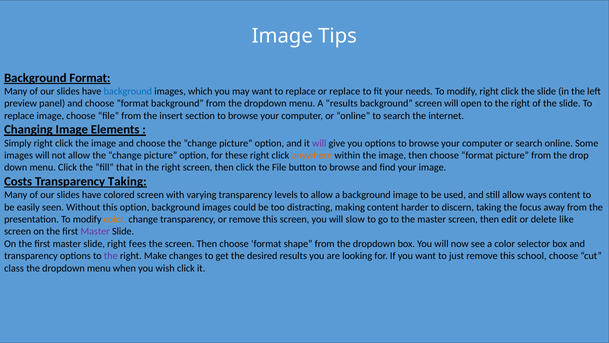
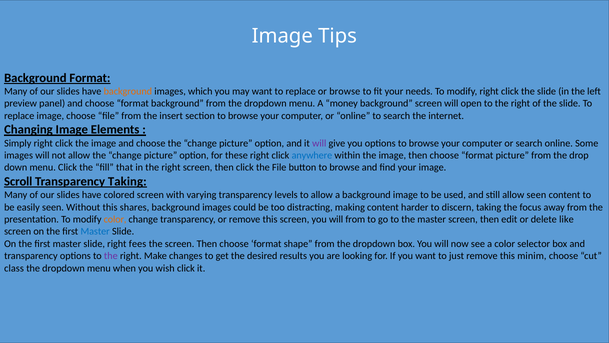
background at (128, 91) colour: blue -> orange
or replace: replace -> browse
A results: results -> money
anywhere colour: orange -> blue
Costs: Costs -> Scroll
allow ways: ways -> seen
this option: option -> shares
will slow: slow -> from
Master at (95, 231) colour: purple -> blue
school: school -> minim
